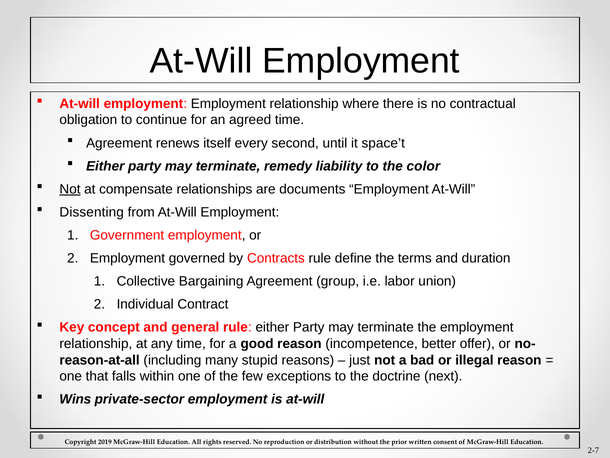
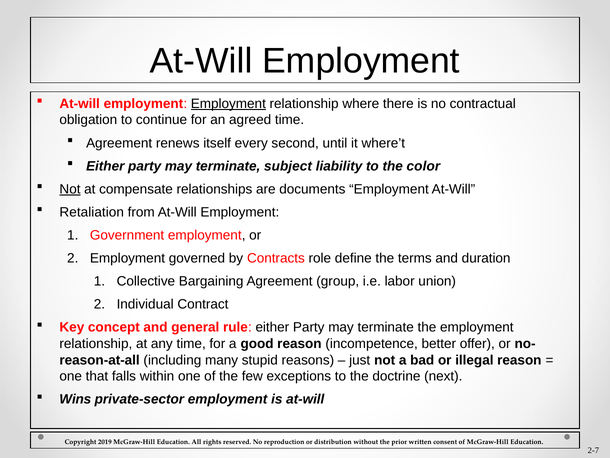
Employment at (228, 104) underline: none -> present
space’t: space’t -> where’t
remedy: remedy -> subject
Dissenting: Dissenting -> Retaliation
Contracts rule: rule -> role
